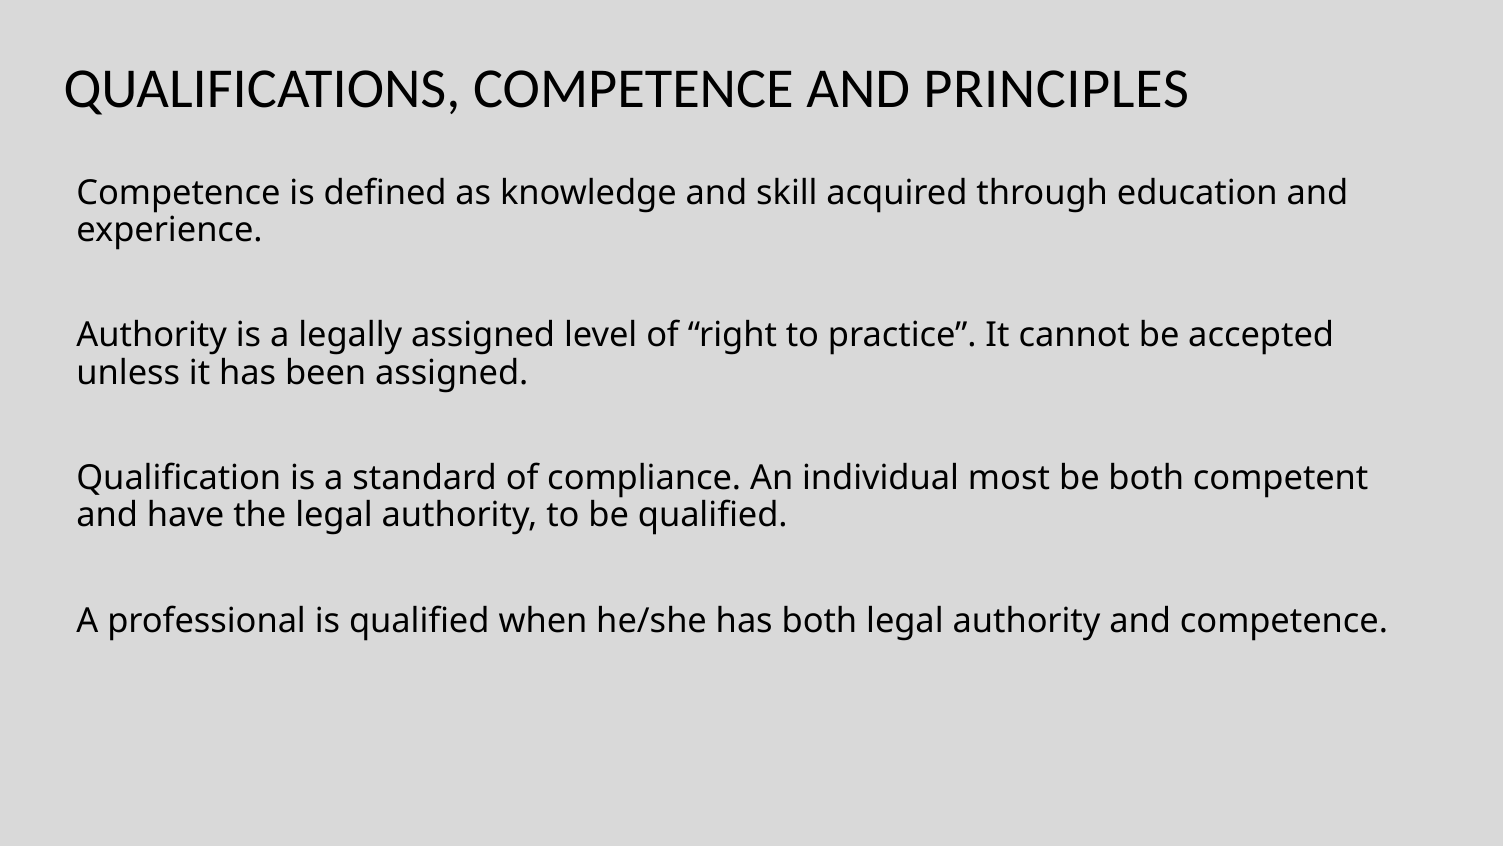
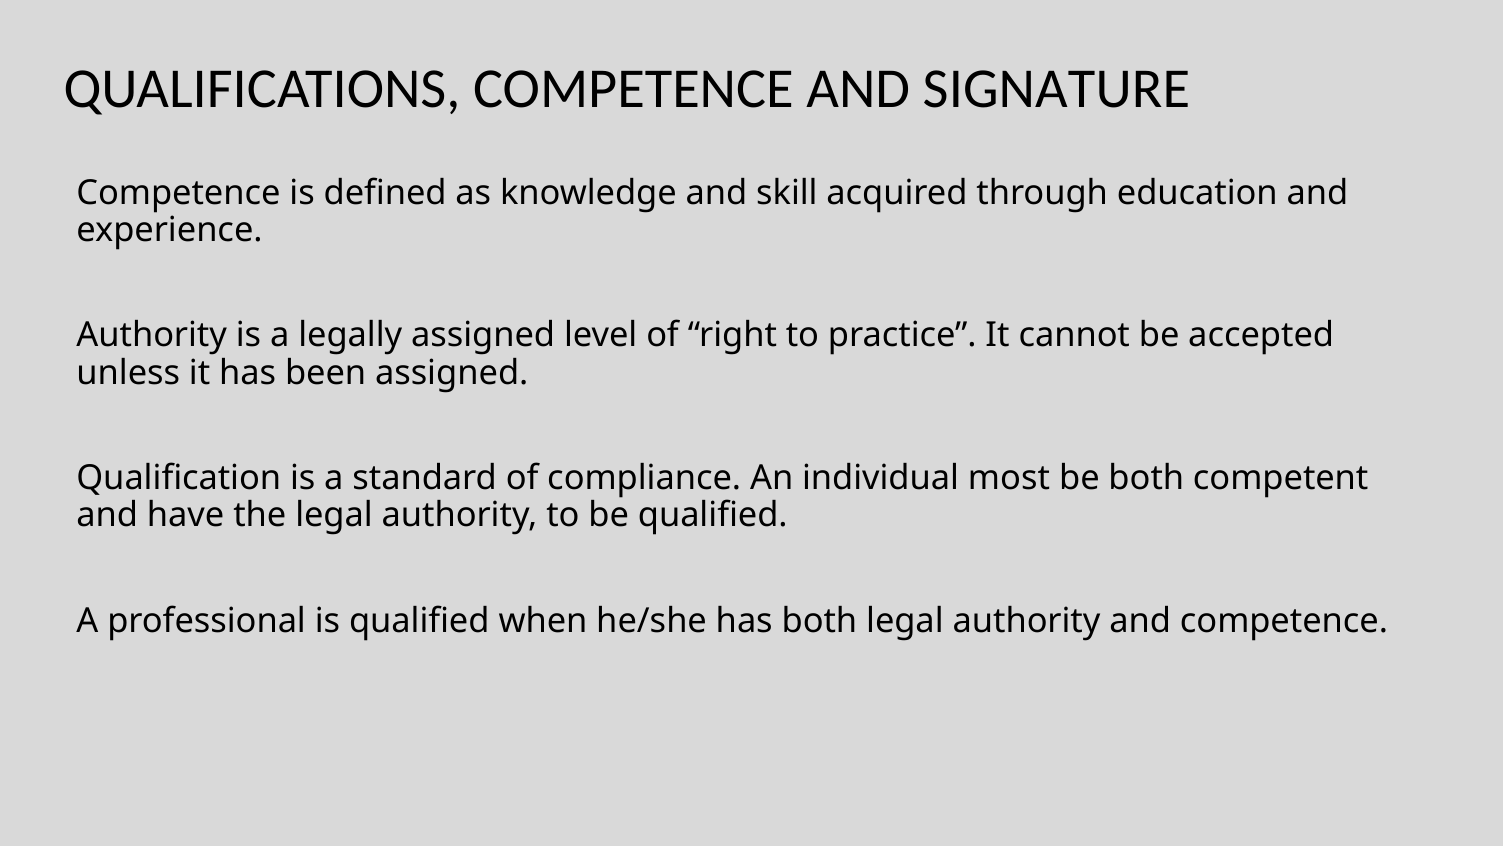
PRINCIPLES: PRINCIPLES -> SIGNATURE
